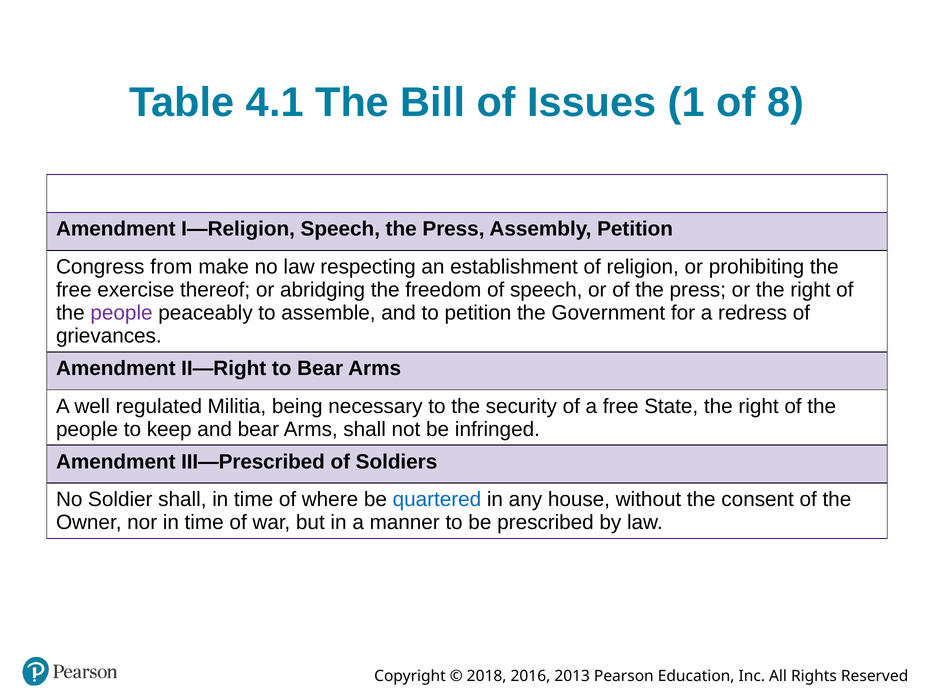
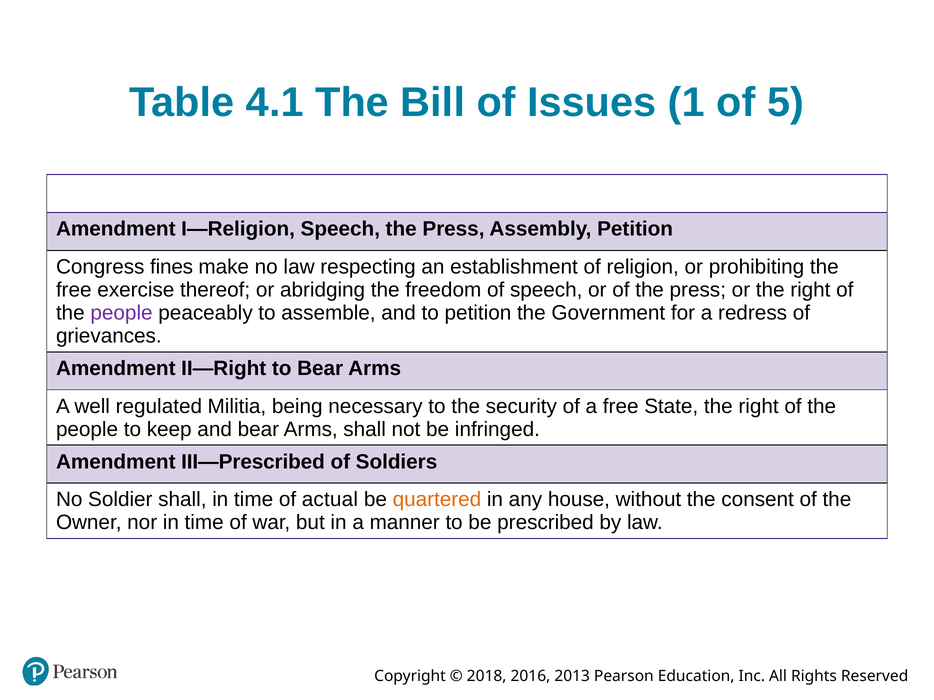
8: 8 -> 5
from: from -> fines
where: where -> actual
quartered colour: blue -> orange
